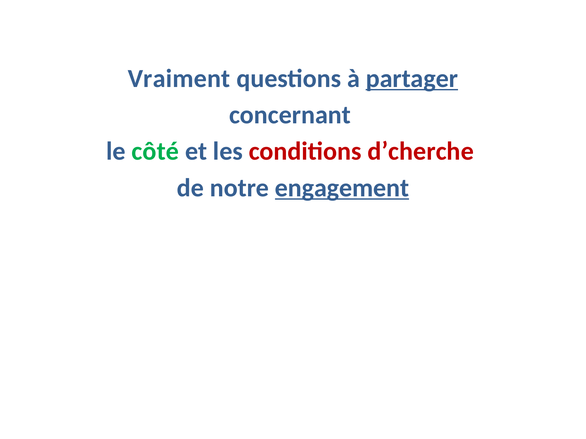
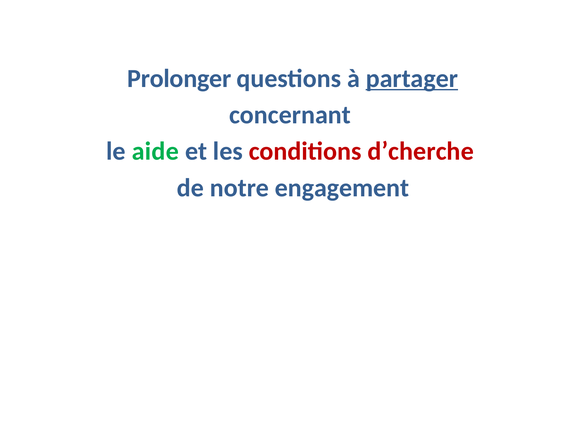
Vraiment: Vraiment -> Prolonger
côté: côté -> aide
engagement underline: present -> none
